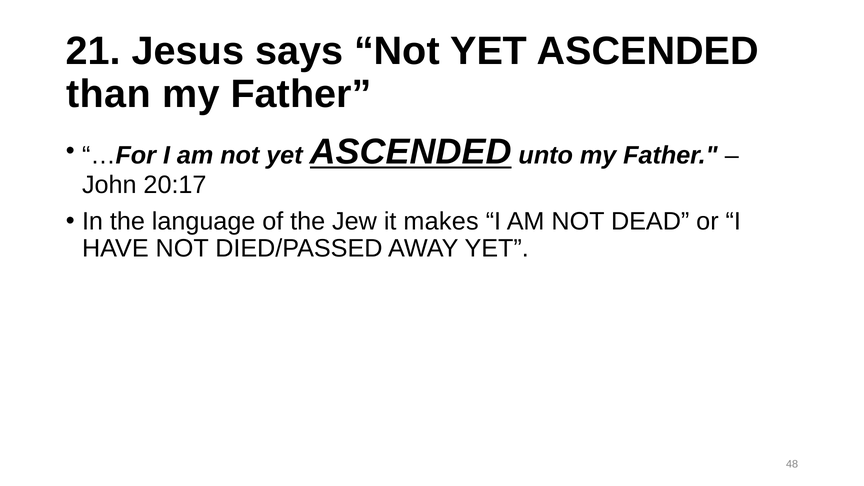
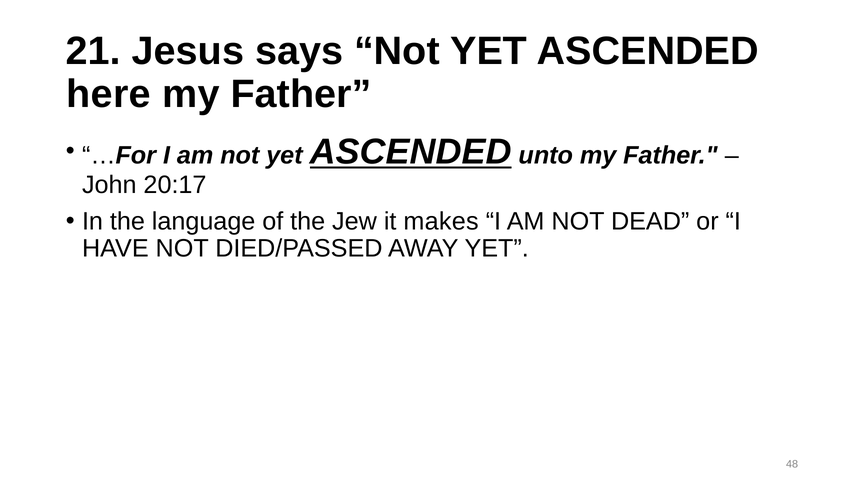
than: than -> here
